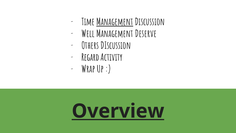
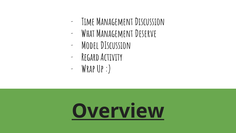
Management at (115, 22) underline: present -> none
Well: Well -> What
Others: Others -> Model
